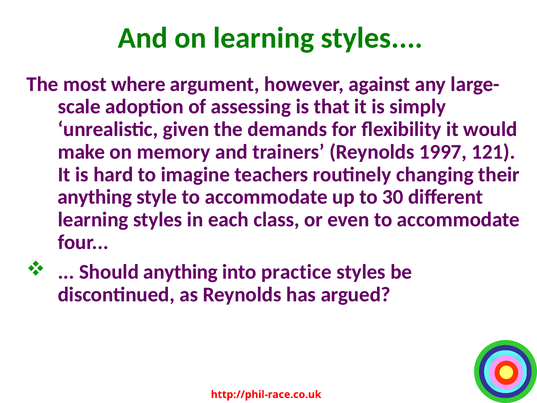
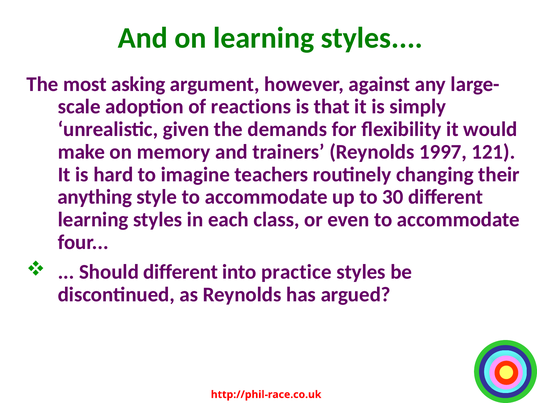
where: where -> asking
assessing: assessing -> reactions
Should anything: anything -> different
